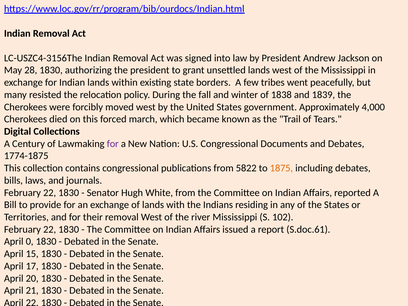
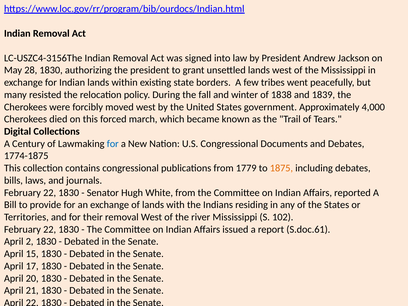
for at (113, 144) colour: purple -> blue
5822: 5822 -> 1779
0: 0 -> 2
